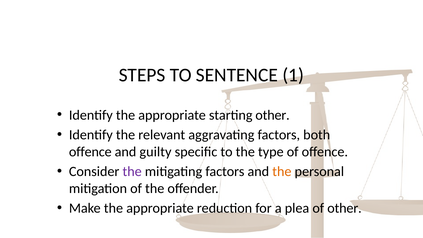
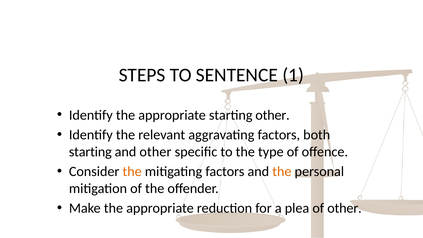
offence at (90, 152): offence -> starting
and guilty: guilty -> other
the at (132, 171) colour: purple -> orange
